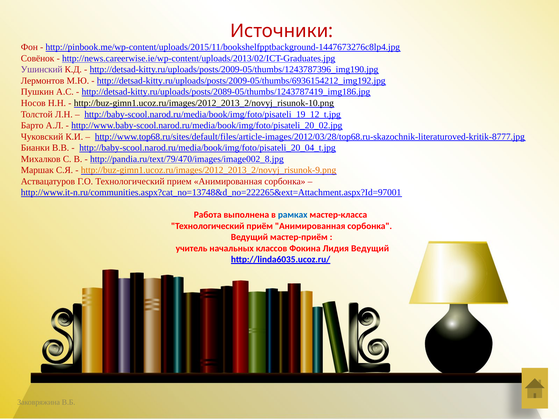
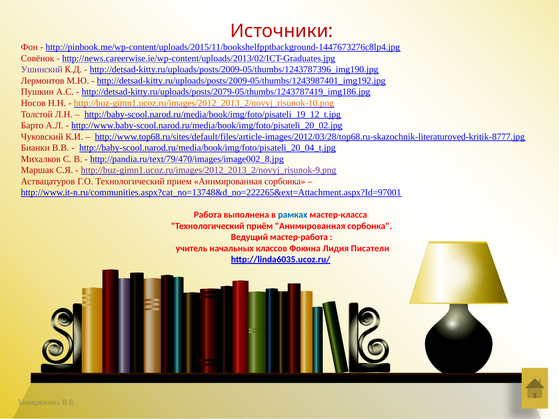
http://detsad-kitty.ru/uploads/posts/2009-05/thumbs/6936154212_img192.jpg: http://detsad-kitty.ru/uploads/posts/2009-05/thumbs/6936154212_img192.jpg -> http://detsad-kitty.ru/uploads/posts/2009-05/thumbs/1243987401_img192.jpg
http://detsad-kitty.ru/uploads/posts/2089-05/thumbs/1243787419_img186.jpg: http://detsad-kitty.ru/uploads/posts/2089-05/thumbs/1243787419_img186.jpg -> http://detsad-kitty.ru/uploads/posts/2079-05/thumbs/1243787419_img186.jpg
http://buz-gimn1.ucoz.ru/images/2012_2013_2/novyj_risunok-10.png colour: black -> orange
http://buz-gimn1.ucoz.ru/images/2012_2013_2/novyj_risunok-9.png colour: orange -> purple
мастер-приём: мастер-приём -> мастер-работа
Лидия Ведущий: Ведущий -> Писатели
